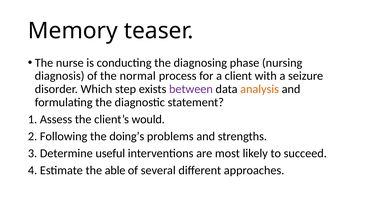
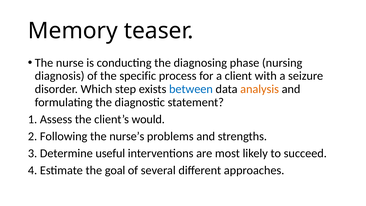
normal: normal -> specific
between colour: purple -> blue
doing’s: doing’s -> nurse’s
able: able -> goal
